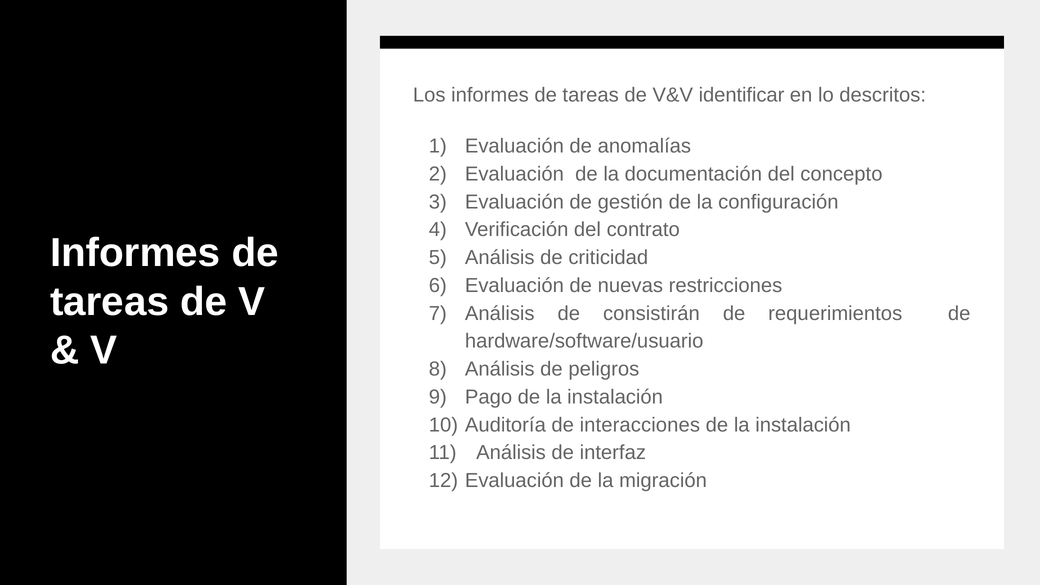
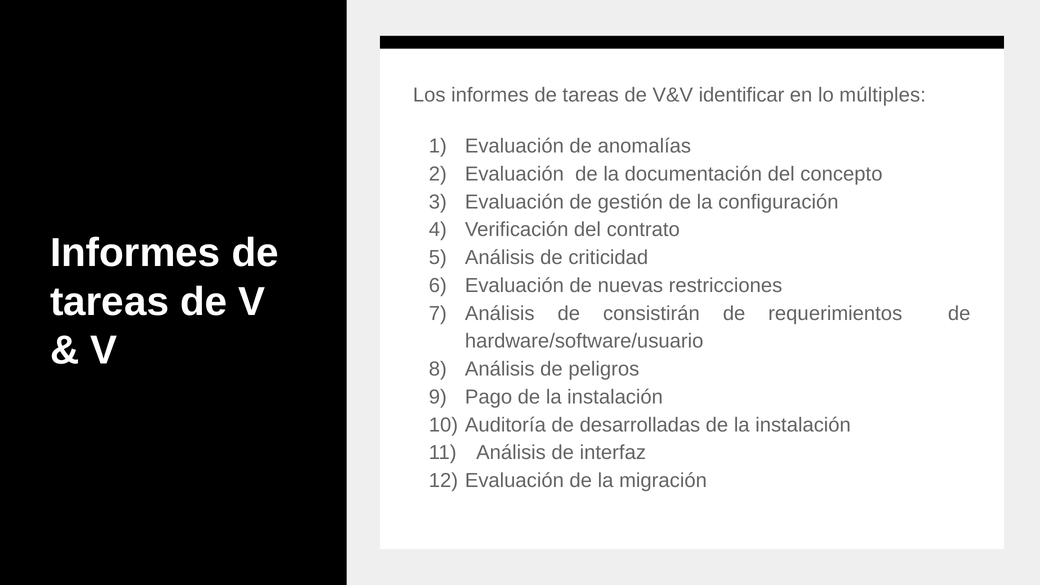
descritos: descritos -> múltiples
interacciones: interacciones -> desarrolladas
